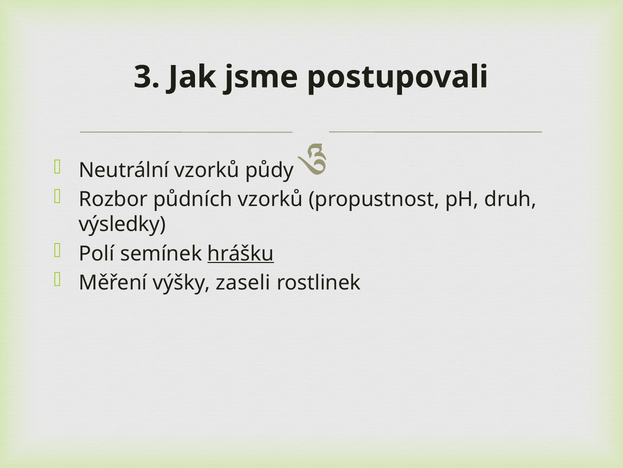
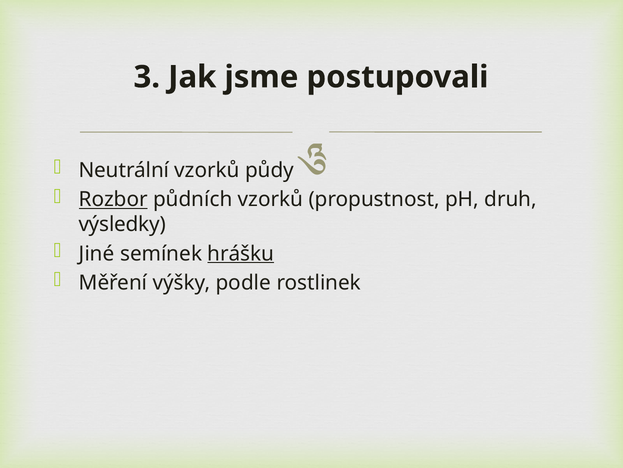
Rozbor underline: none -> present
Polí: Polí -> Jiné
zaseli: zaseli -> podle
